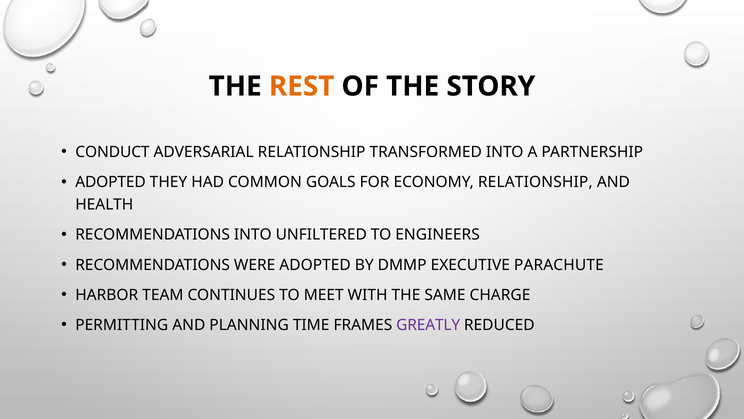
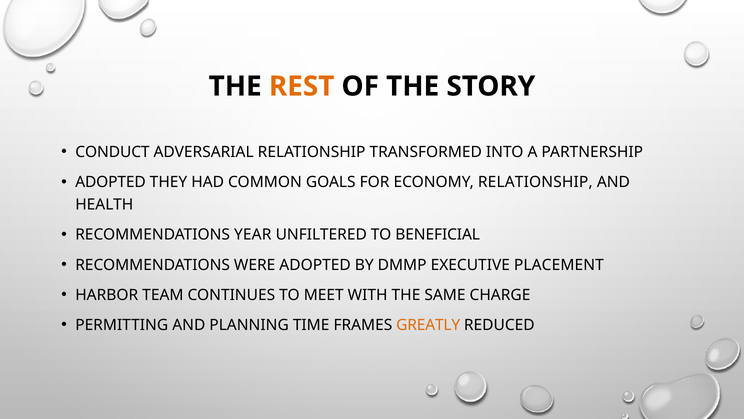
RECOMMENDATIONS INTO: INTO -> YEAR
ENGINEERS: ENGINEERS -> BENEFICIAL
PARACHUTE: PARACHUTE -> PLACEMENT
GREATLY colour: purple -> orange
